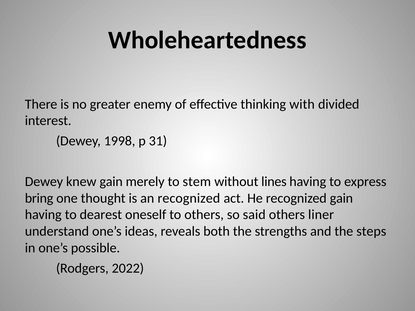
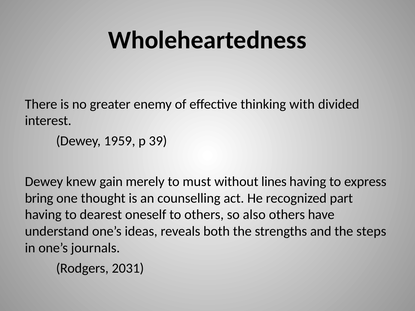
1998: 1998 -> 1959
31: 31 -> 39
stem: stem -> must
an recognized: recognized -> counselling
recognized gain: gain -> part
said: said -> also
liner: liner -> have
possible: possible -> journals
2022: 2022 -> 2031
